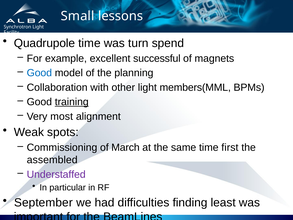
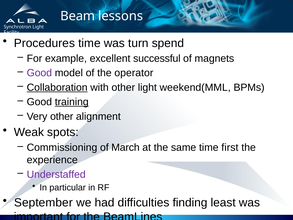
Small: Small -> Beam
Quadrupole: Quadrupole -> Procedures
Good at (39, 73) colour: blue -> purple
planning: planning -> operator
Collaboration underline: none -> present
members(MML: members(MML -> weekend(MML
Very most: most -> other
assembled: assembled -> experience
